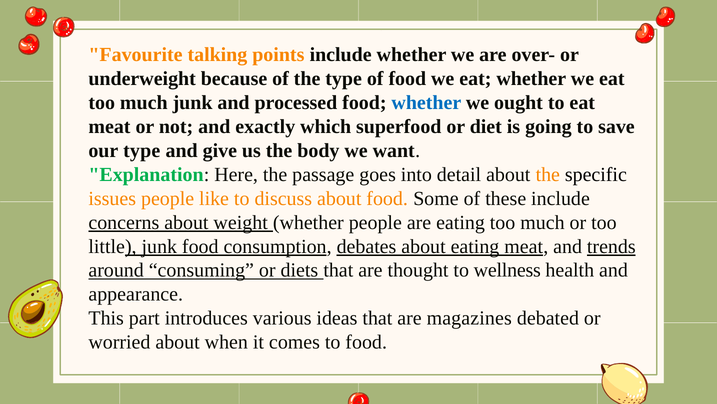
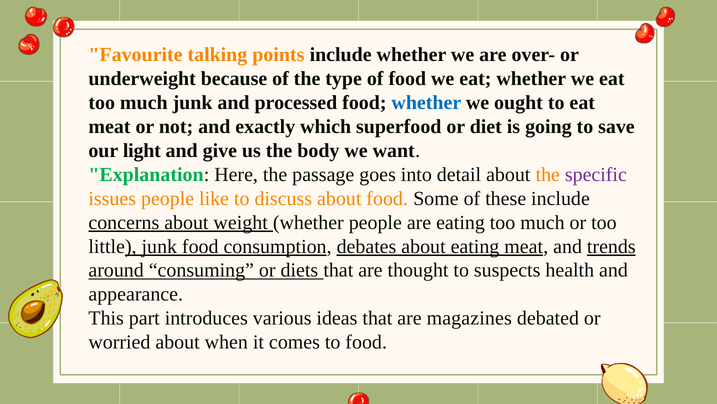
our type: type -> light
specific colour: black -> purple
wellness: wellness -> suspects
